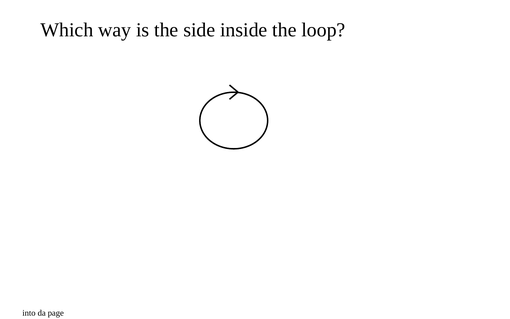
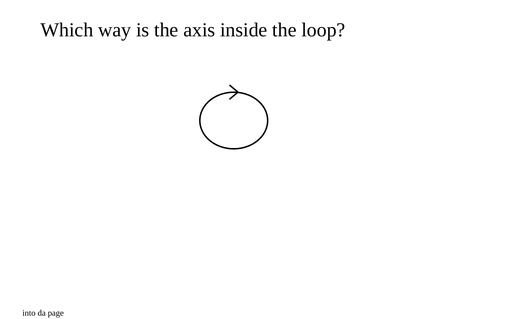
side: side -> axis
